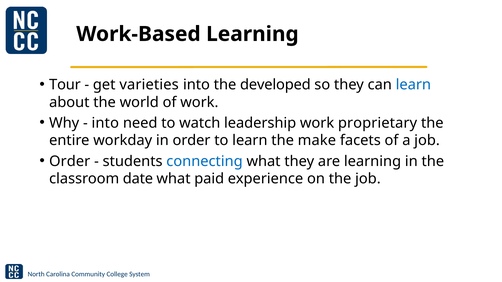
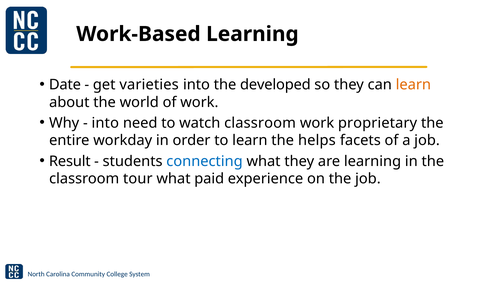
Tour: Tour -> Date
learn at (413, 85) colour: blue -> orange
watch leadership: leadership -> classroom
make: make -> helps
Order at (70, 161): Order -> Result
date: date -> tour
